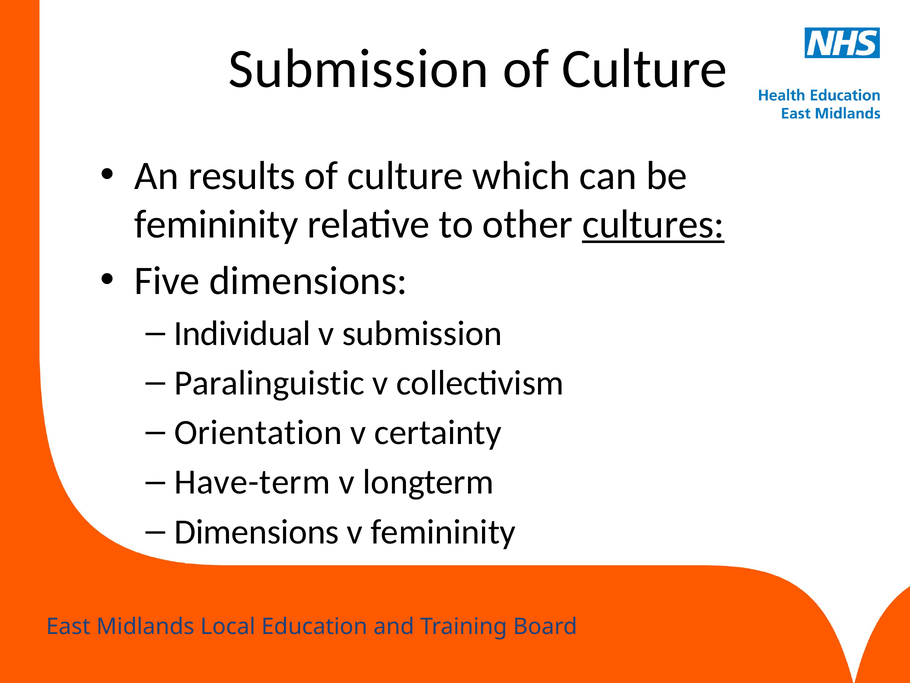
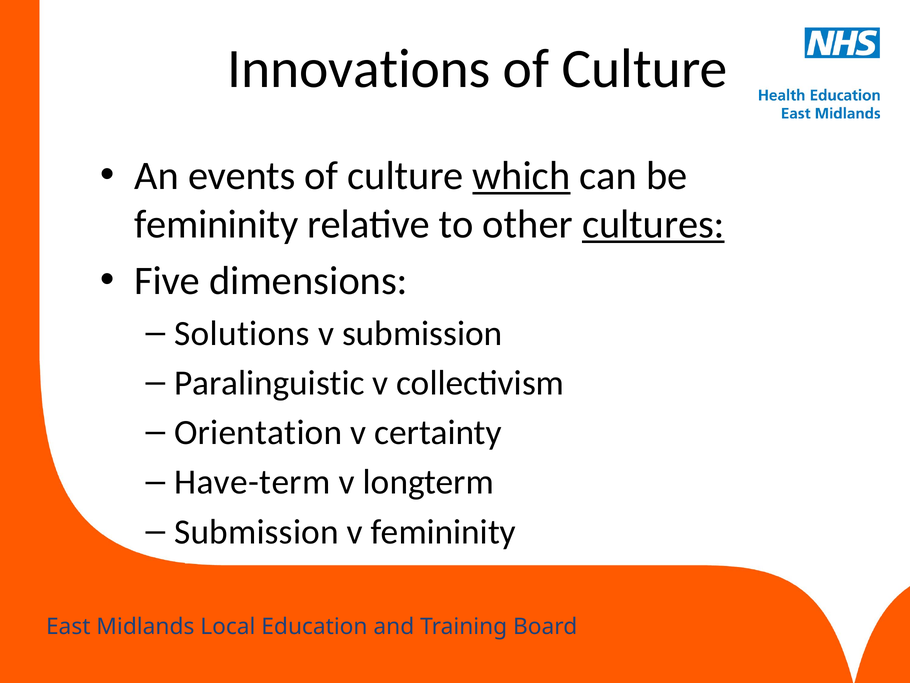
Submission at (359, 69): Submission -> Innovations
results: results -> events
which underline: none -> present
Individual: Individual -> Solutions
Dimensions at (257, 532): Dimensions -> Submission
